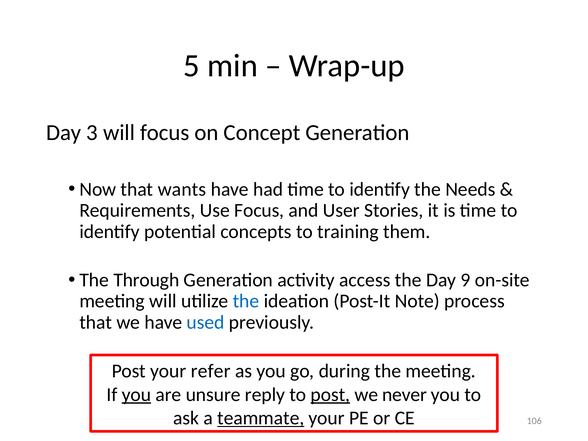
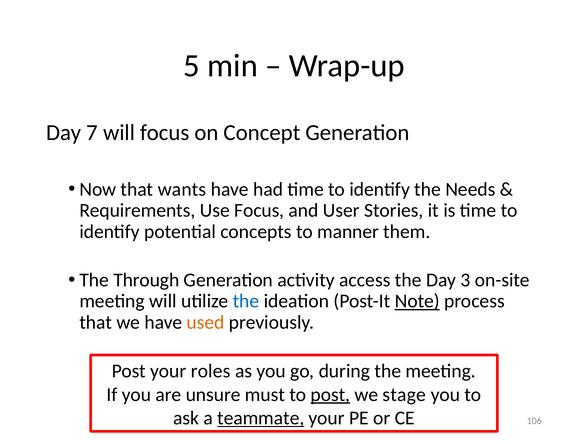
3: 3 -> 7
training: training -> manner
9: 9 -> 3
Note underline: none -> present
used colour: blue -> orange
refer: refer -> roles
you at (137, 395) underline: present -> none
reply: reply -> must
never: never -> stage
